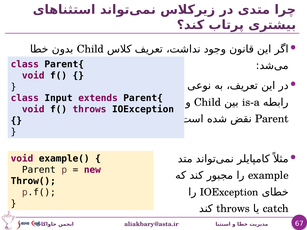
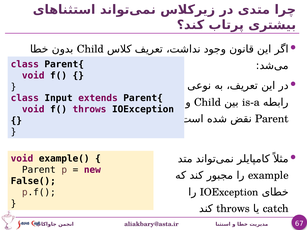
Throw(: Throw( -> False(
